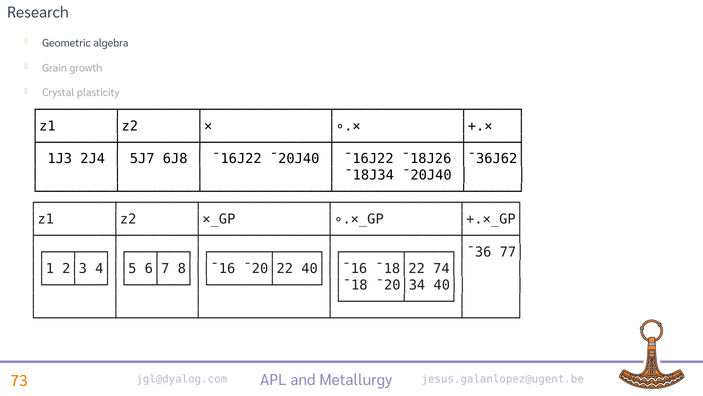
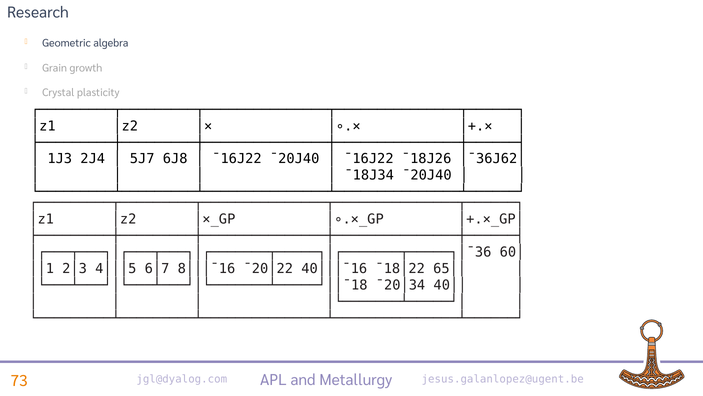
77│: 77│ -> 60│
74││: 74││ -> 65││
